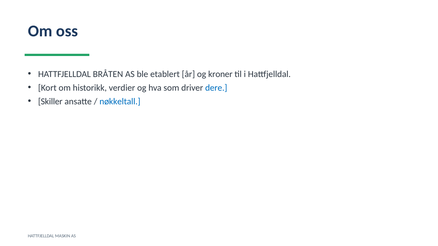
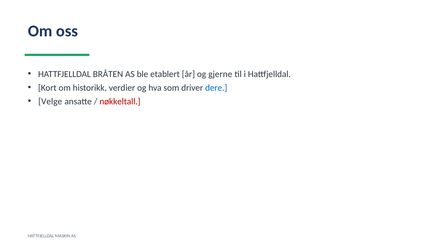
kroner: kroner -> gjerne
Skiller: Skiller -> Velge
nøkkeltall colour: blue -> red
